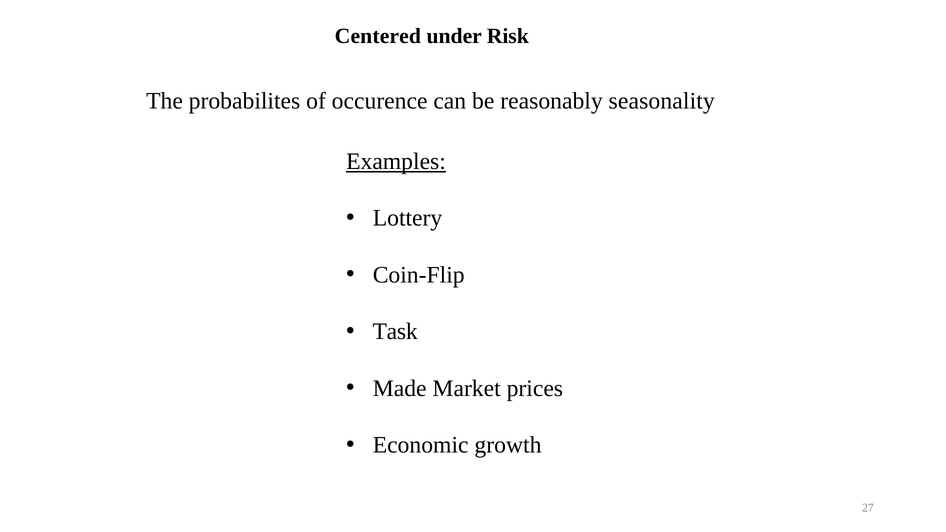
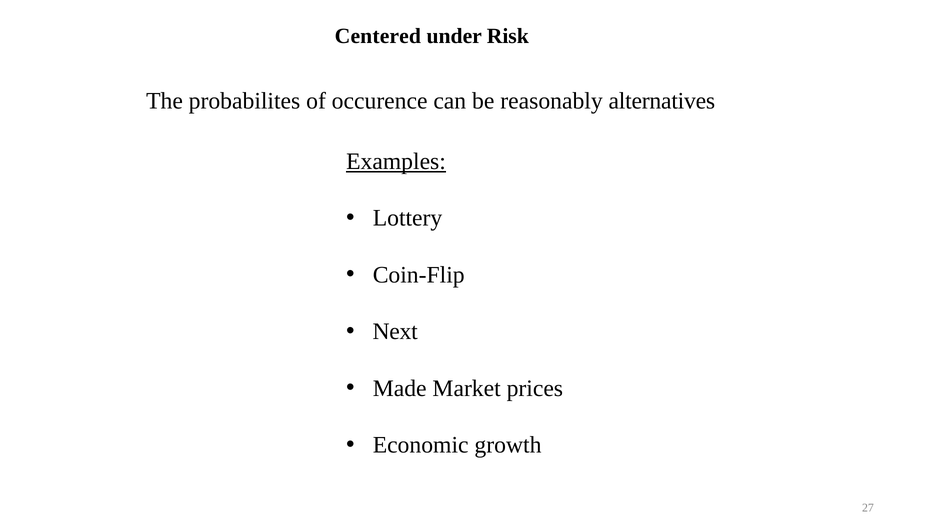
seasonality: seasonality -> alternatives
Task: Task -> Next
